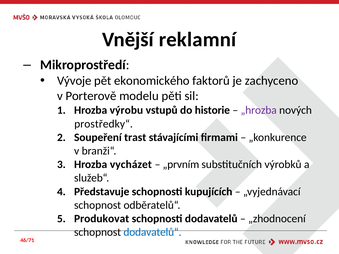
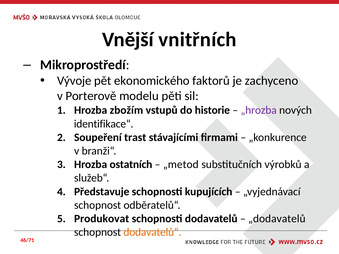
reklamní: reklamní -> vnitřních
výrobu: výrobu -> zbožím
prostředky“: prostředky“ -> identifikace“
vycházet: vycházet -> ostatních
„prvním: „prvním -> „metod
„zhodnocení: „zhodnocení -> „dodavatelů
dodavatelů“ colour: blue -> orange
